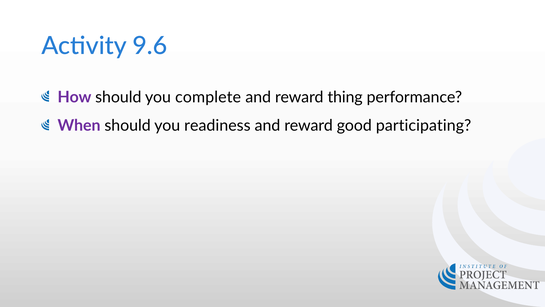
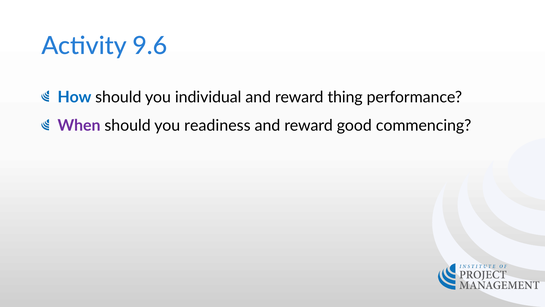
How colour: purple -> blue
complete: complete -> individual
participating: participating -> commencing
